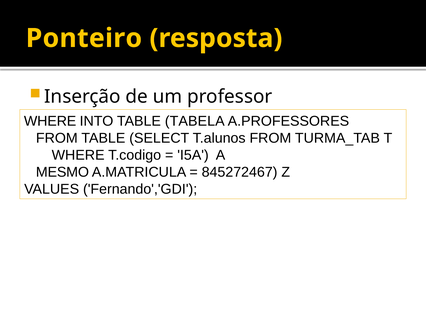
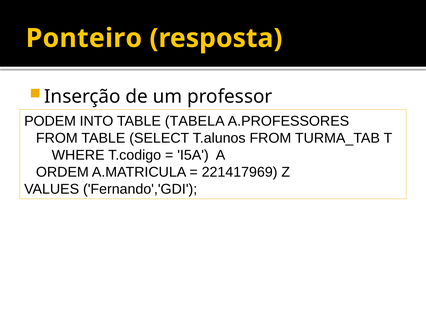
WHERE at (50, 121): WHERE -> PODEM
MESMO: MESMO -> ORDEM
845272467: 845272467 -> 221417969
